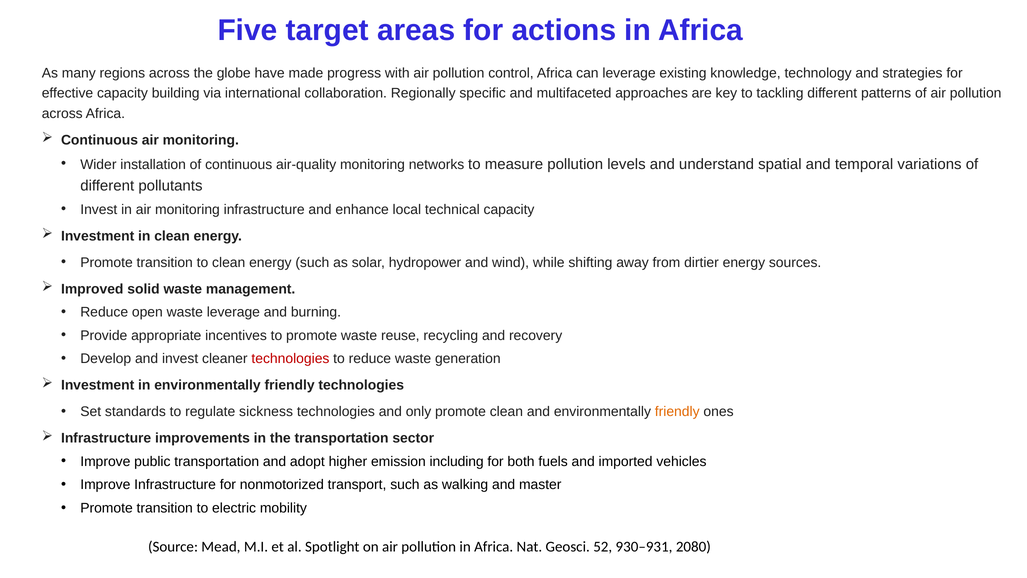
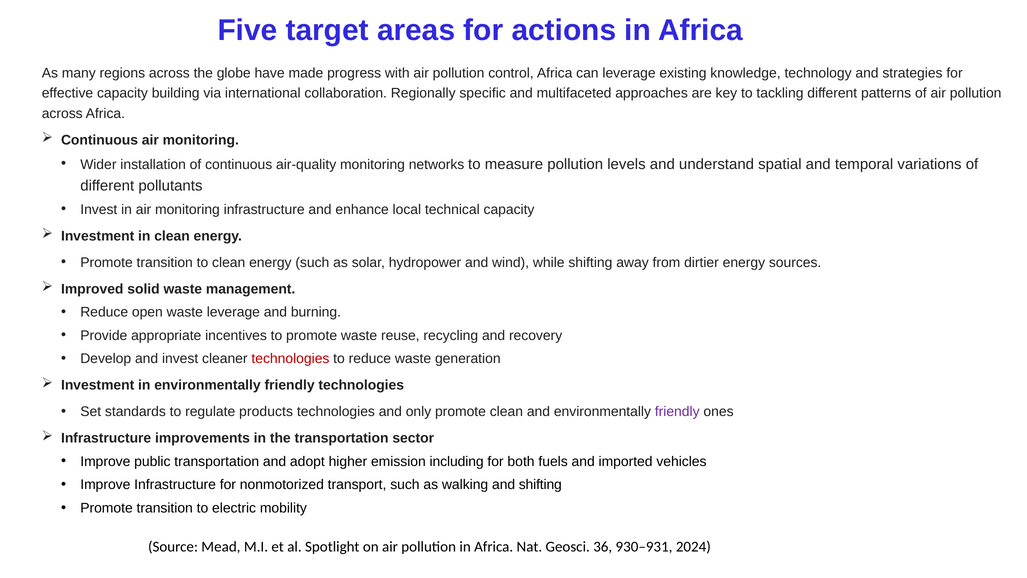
sickness: sickness -> products
friendly at (677, 412) colour: orange -> purple
and master: master -> shifting
52: 52 -> 36
2080: 2080 -> 2024
